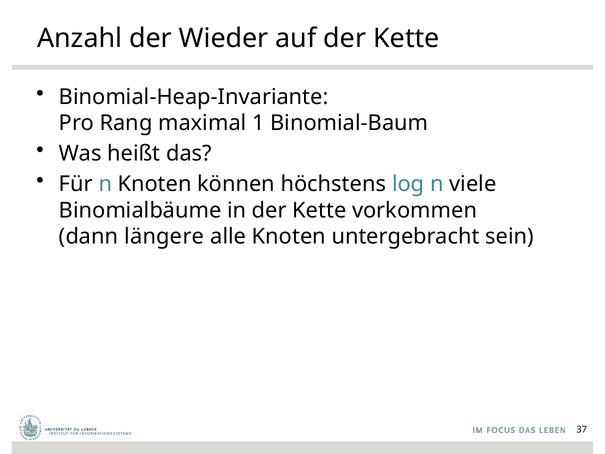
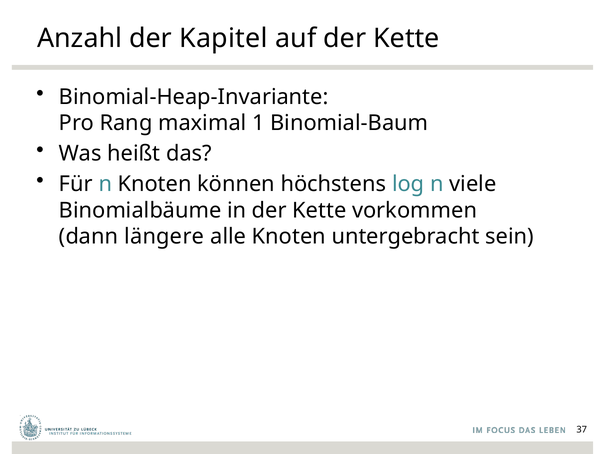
Wieder: Wieder -> Kapitel
